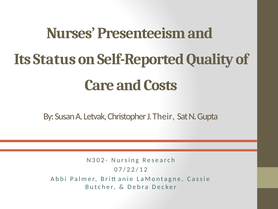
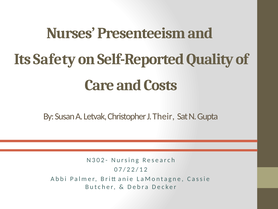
Status: Status -> Safety
